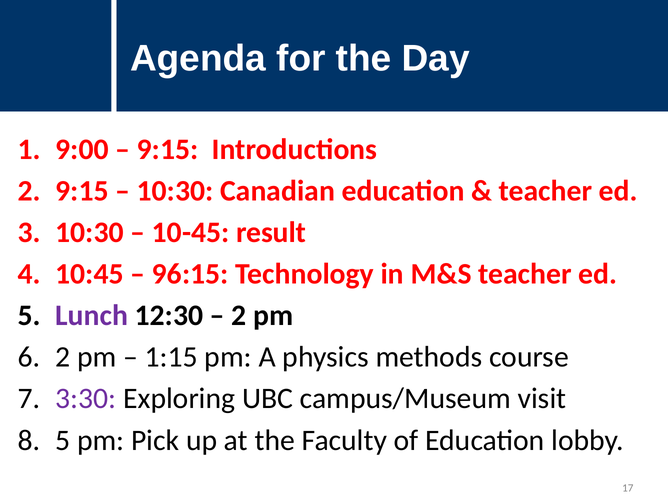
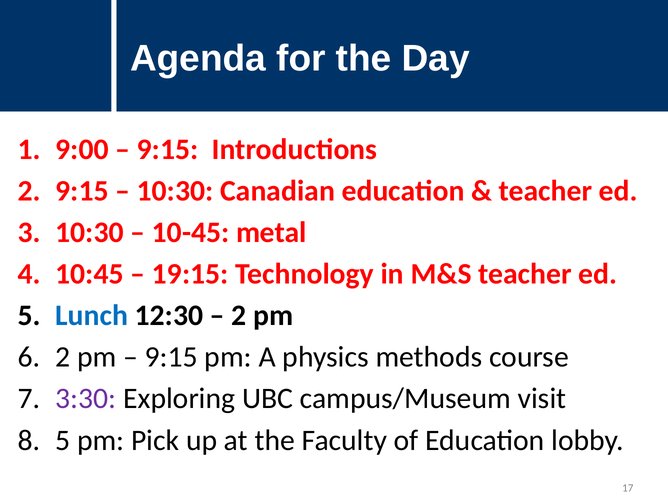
result: result -> metal
96:15: 96:15 -> 19:15
Lunch colour: purple -> blue
1:15 at (171, 357): 1:15 -> 9:15
